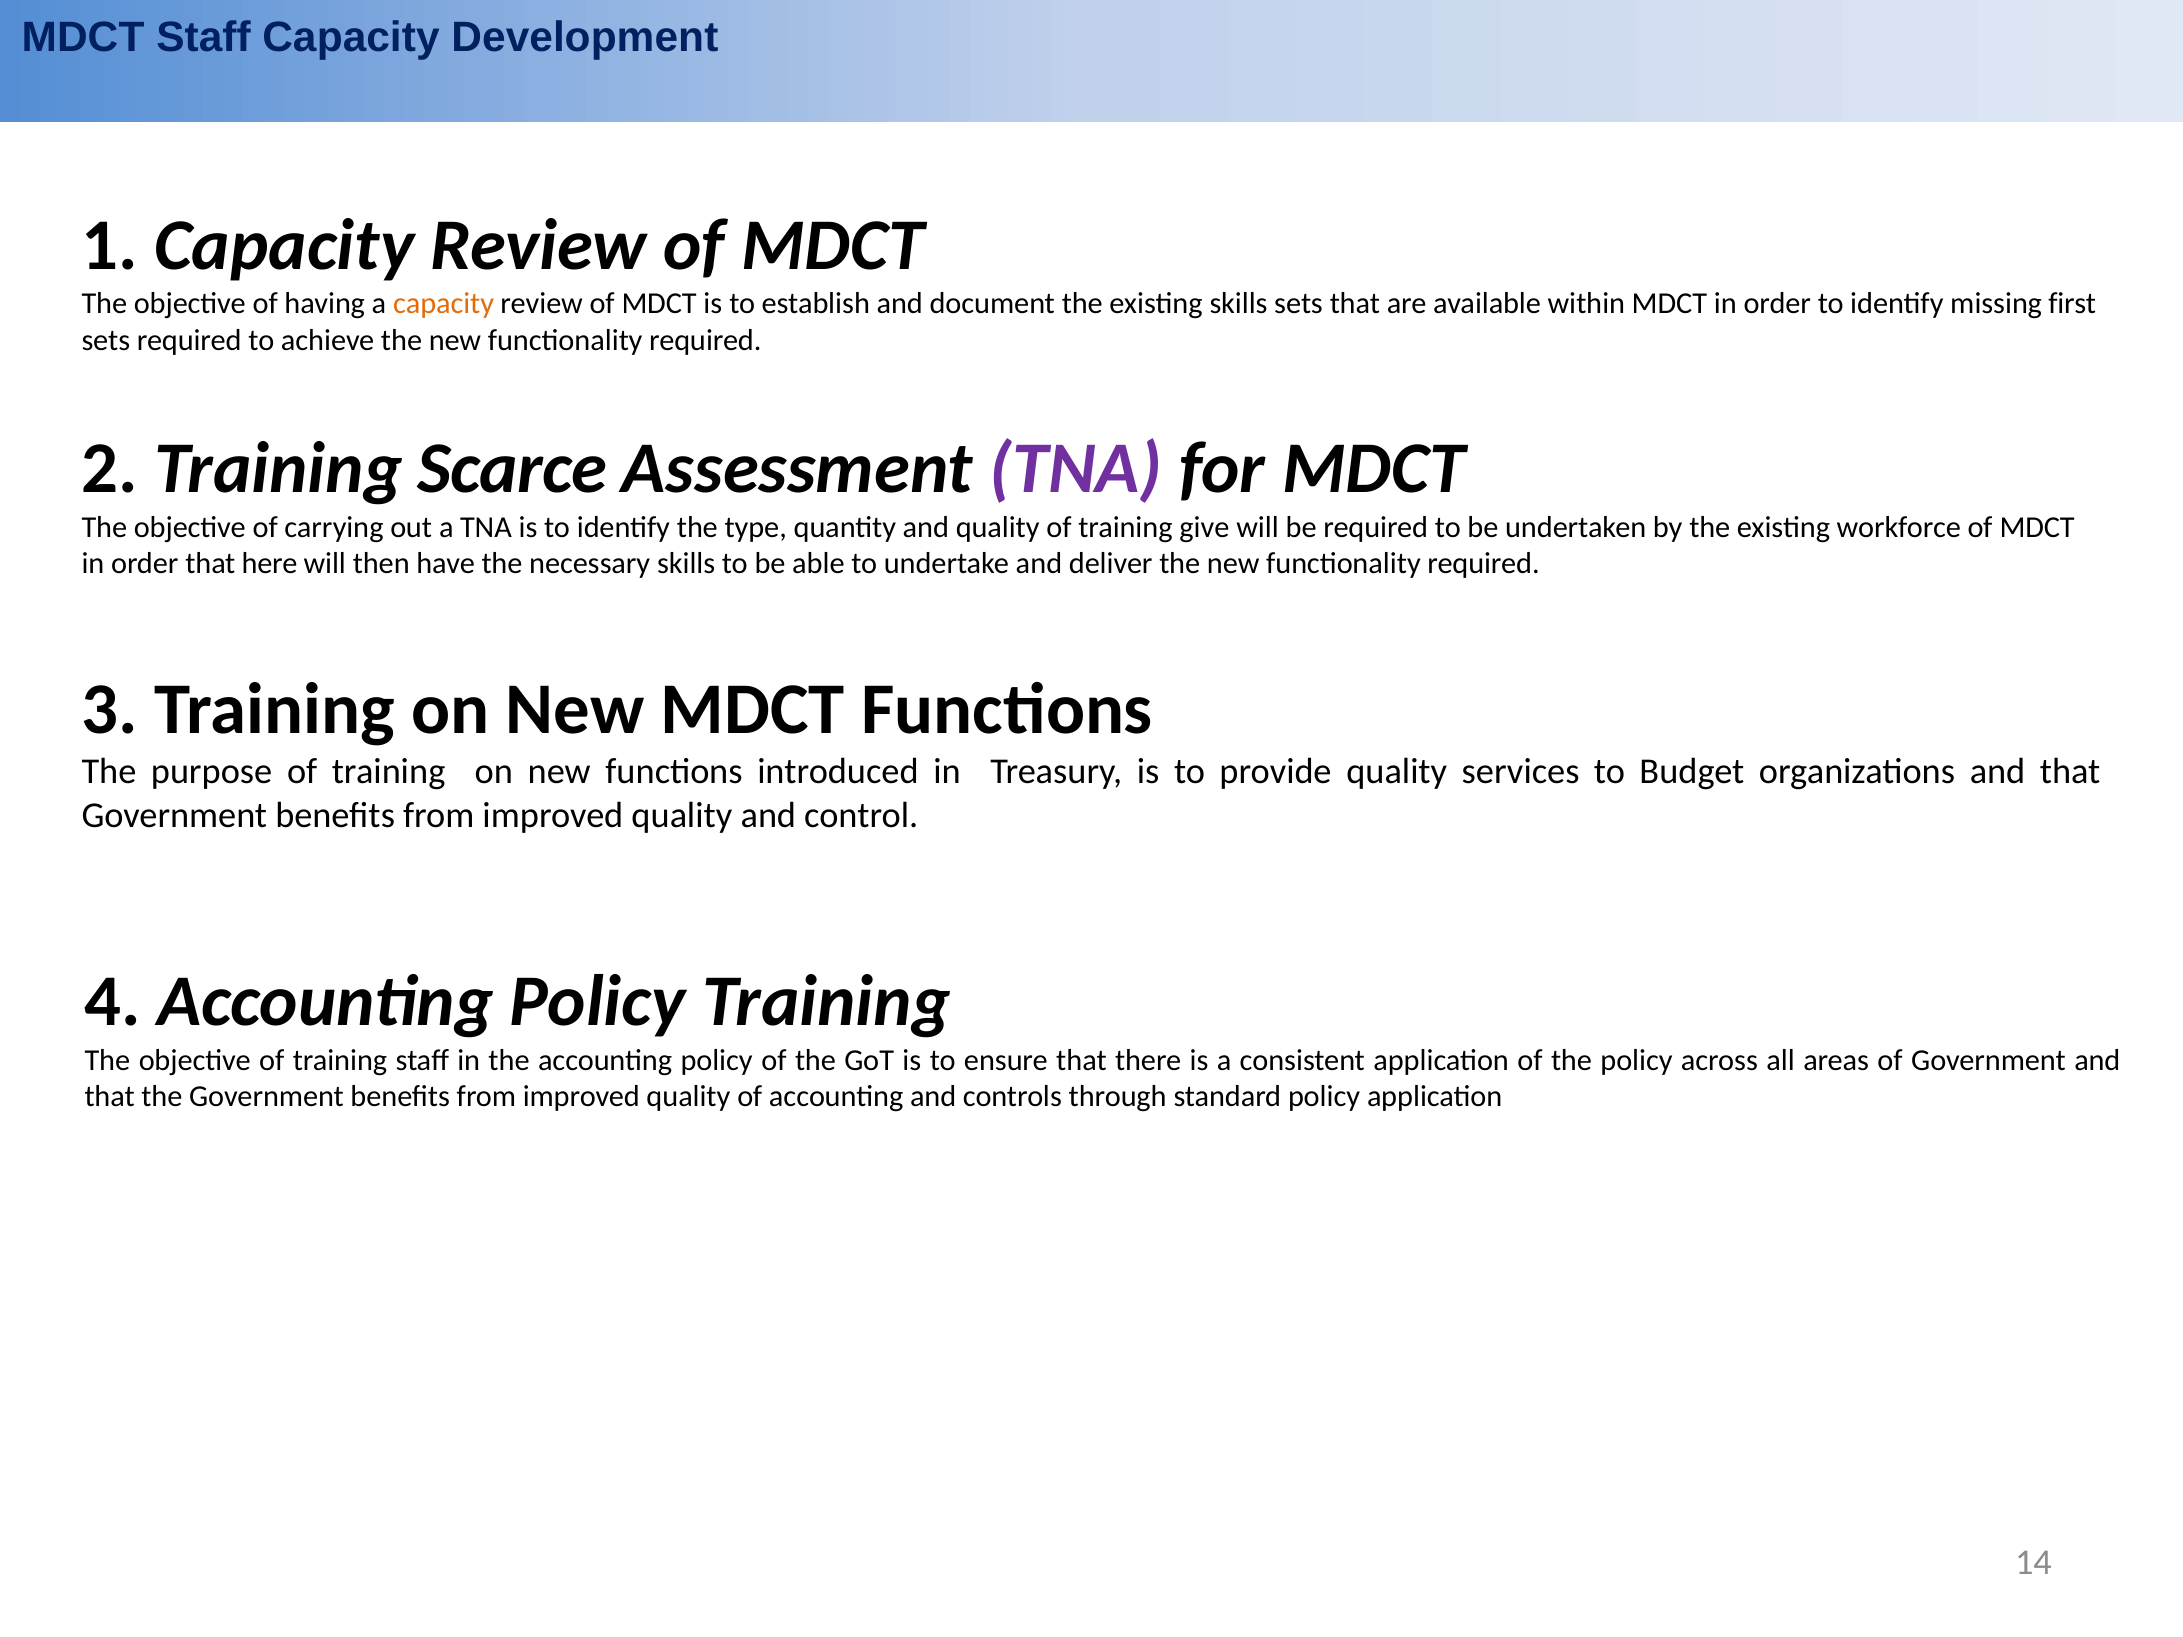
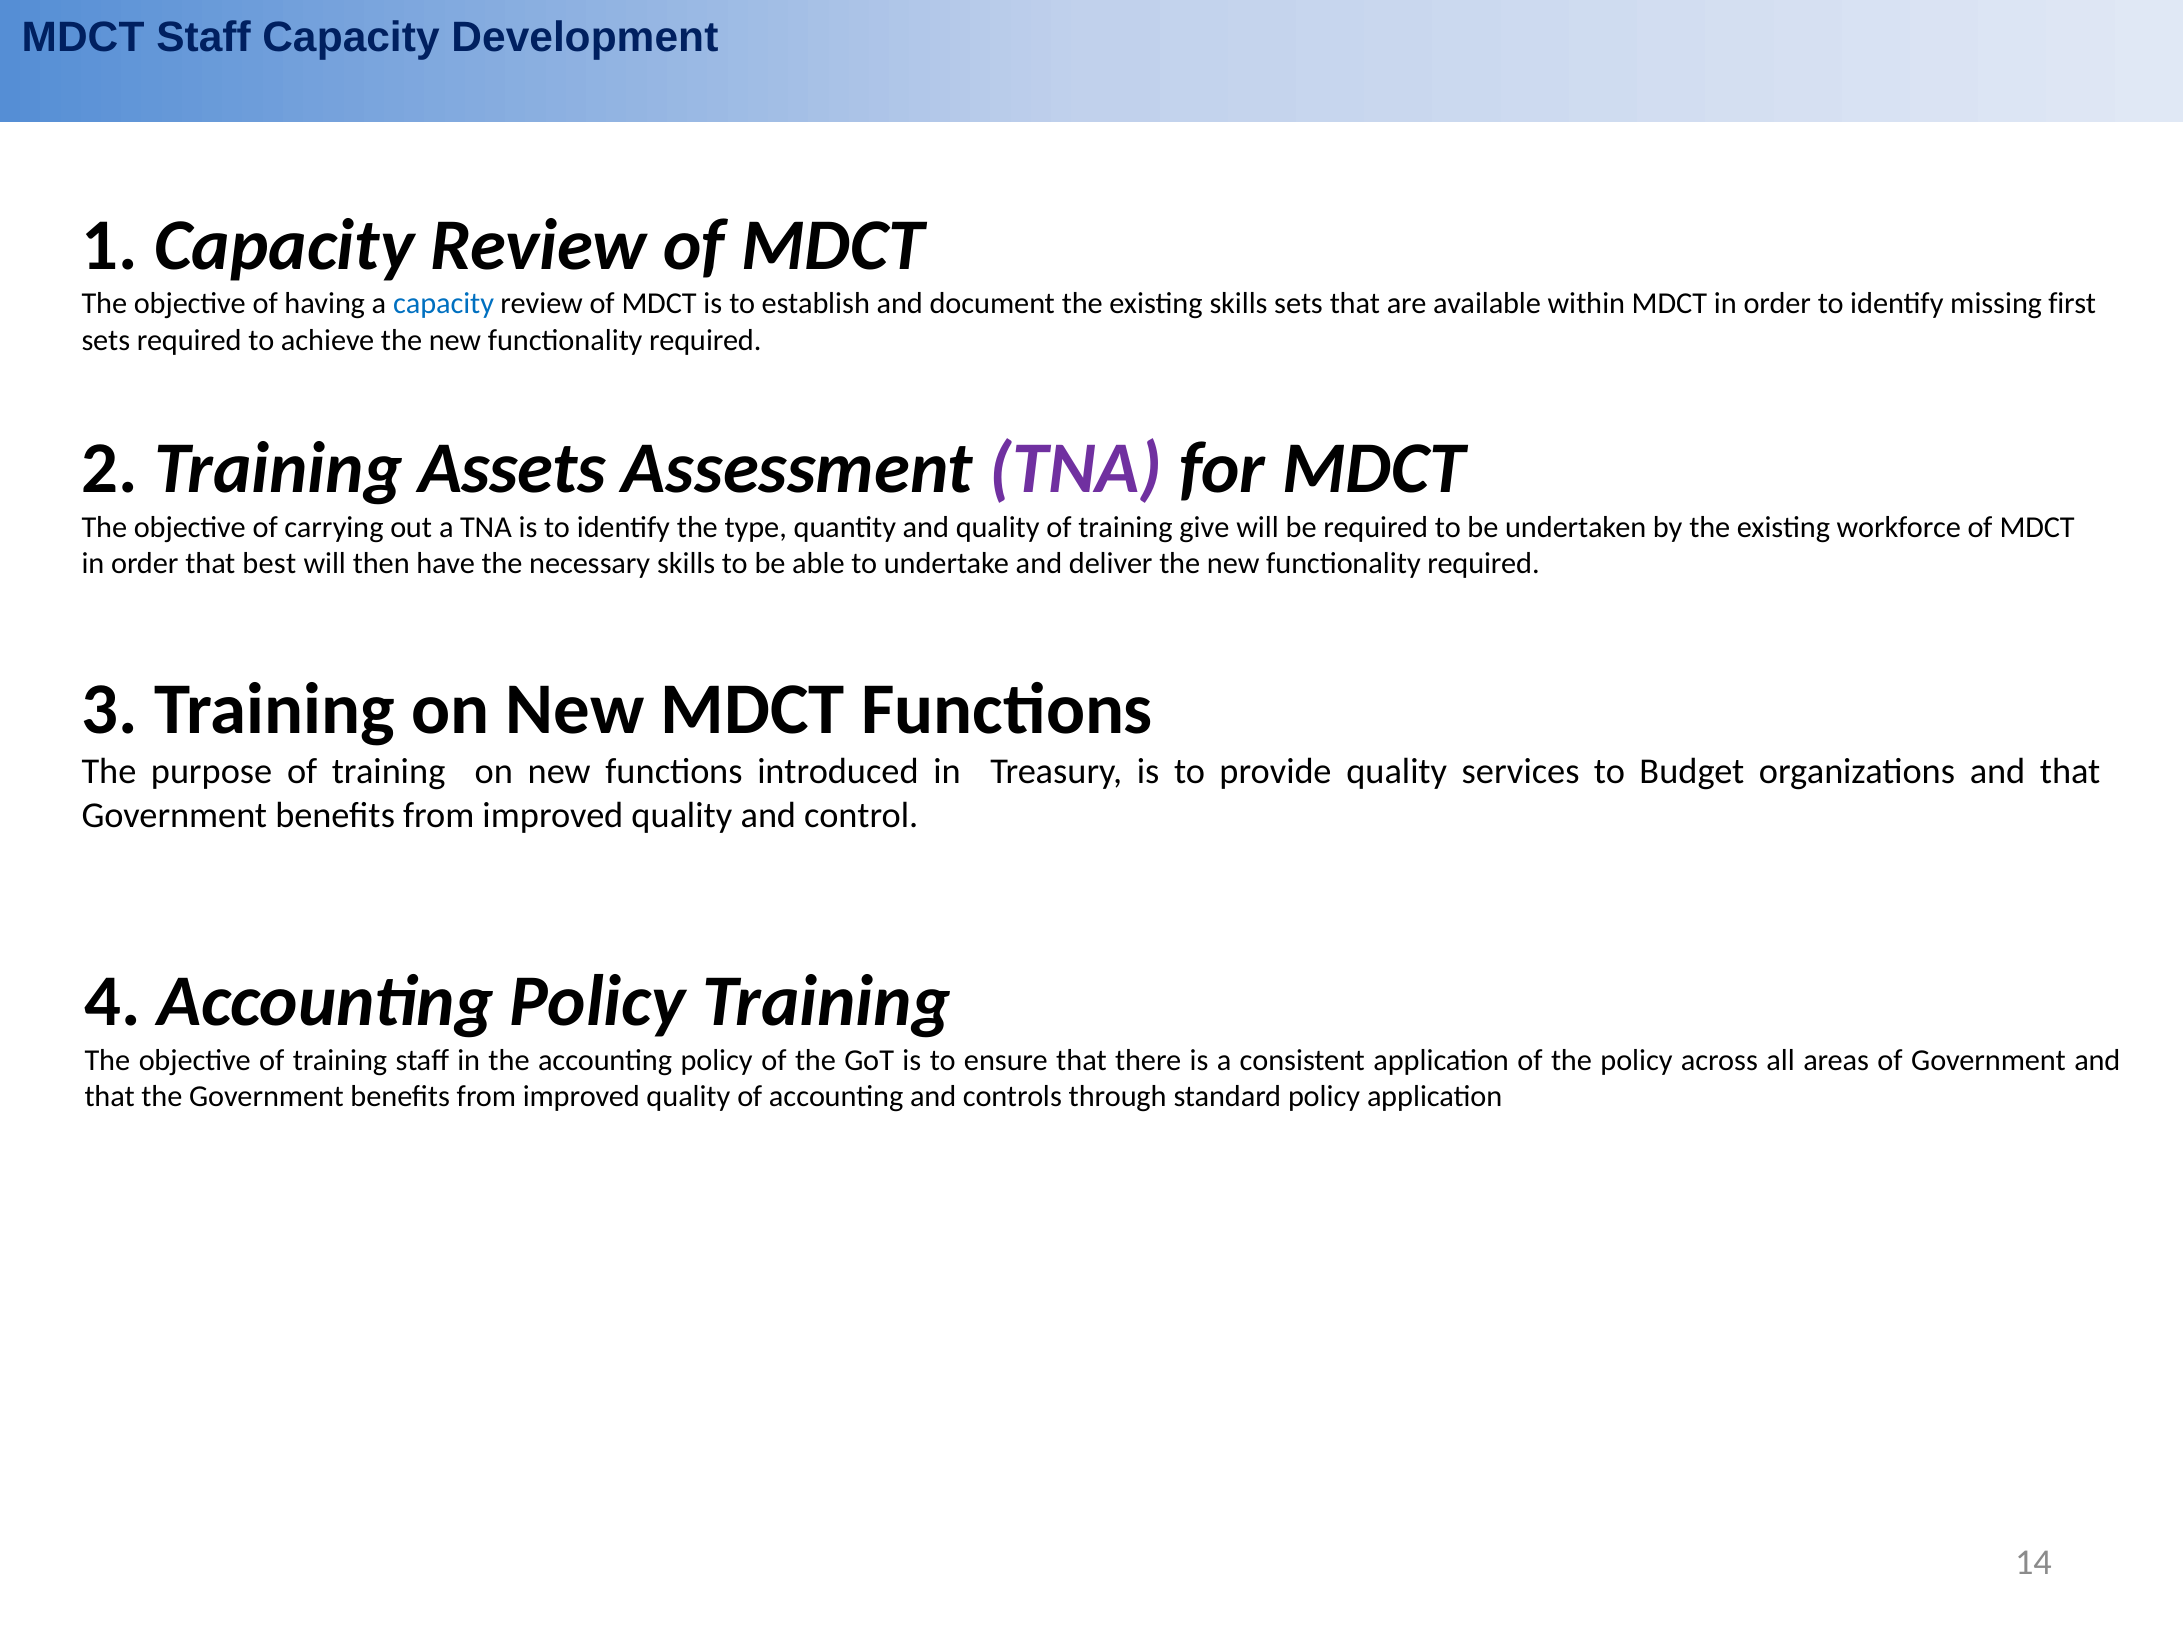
capacity at (444, 304) colour: orange -> blue
Scarce: Scarce -> Assets
here: here -> best
